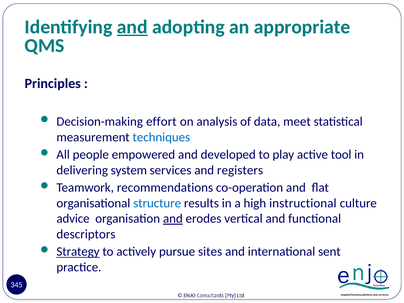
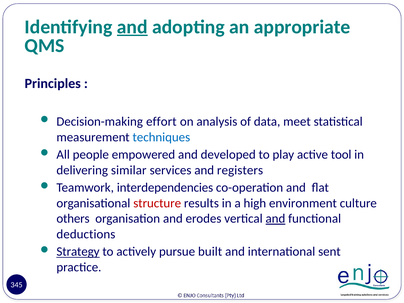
system: system -> similar
recommendations: recommendations -> interdependencies
structure colour: blue -> red
instructional: instructional -> environment
advice: advice -> others
and at (173, 219) underline: present -> none
and at (275, 219) underline: none -> present
descriptors: descriptors -> deductions
sites: sites -> built
